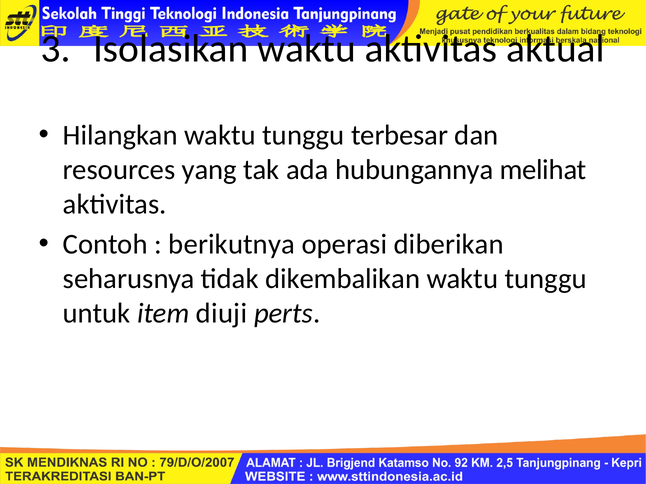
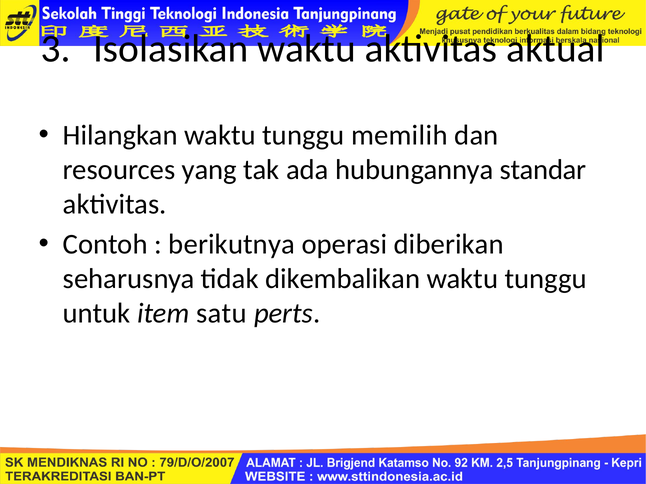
terbesar: terbesar -> memilih
melihat: melihat -> standar
diuji: diuji -> satu
